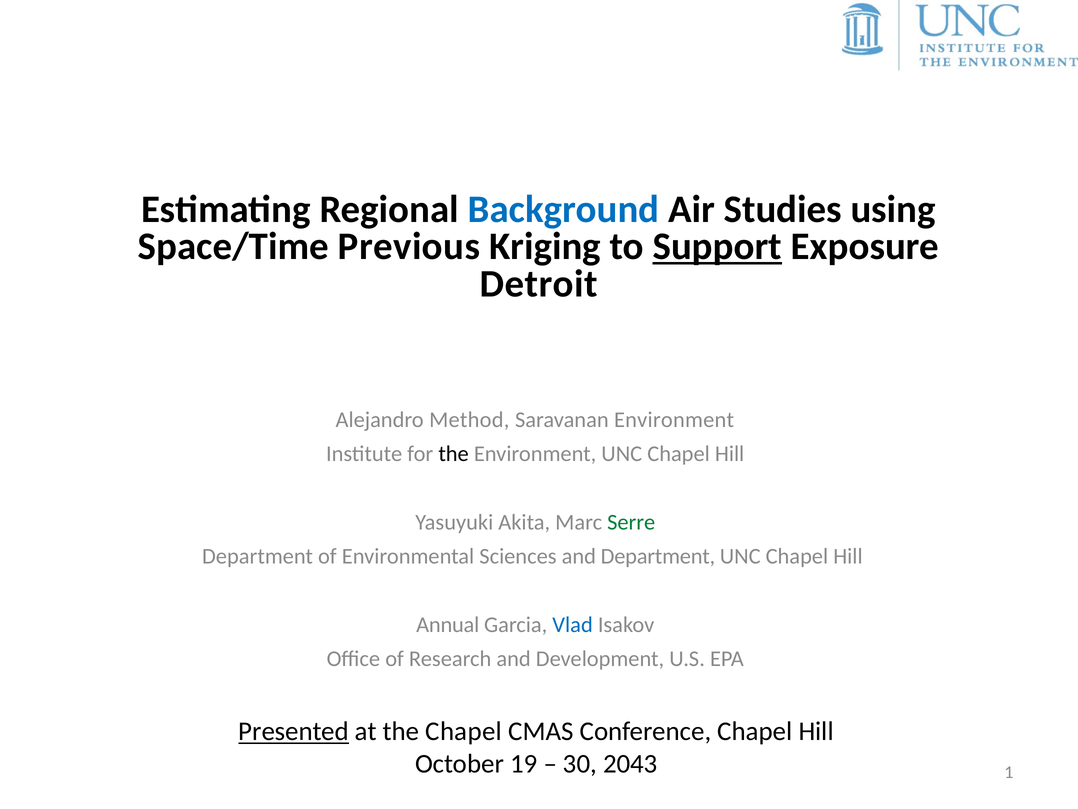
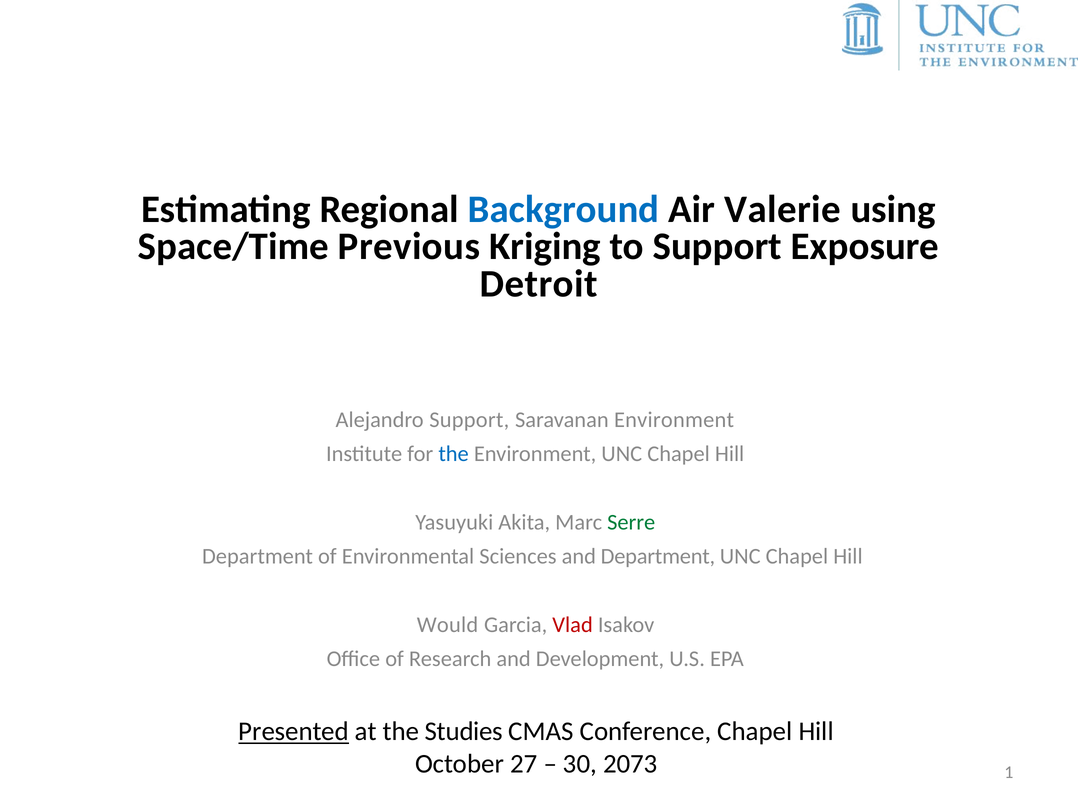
Studies: Studies -> Valerie
Support at (717, 246) underline: present -> none
Alejandro Method: Method -> Support
the at (454, 454) colour: black -> blue
Annual: Annual -> Would
Vlad colour: blue -> red
the Chapel: Chapel -> Studies
19: 19 -> 27
2043: 2043 -> 2073
